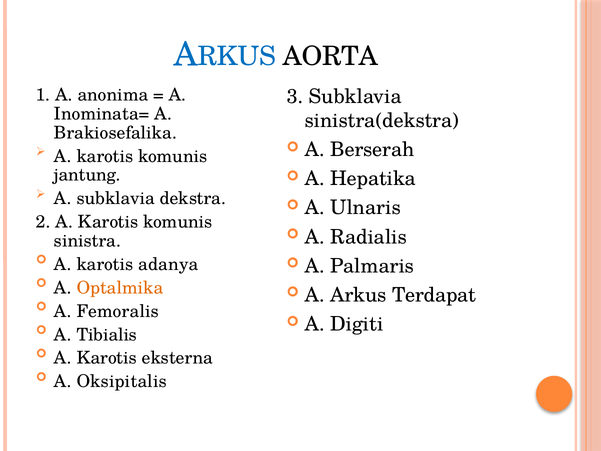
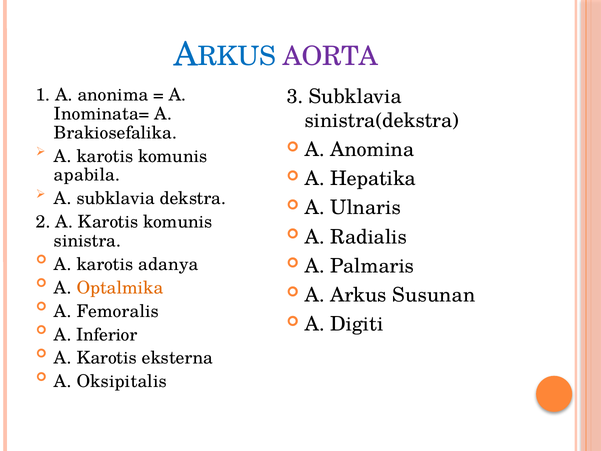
AORTA colour: black -> purple
Berserah: Berserah -> Anomina
jantung: jantung -> apabila
Terdapat: Terdapat -> Susunan
Tibialis: Tibialis -> Inferior
